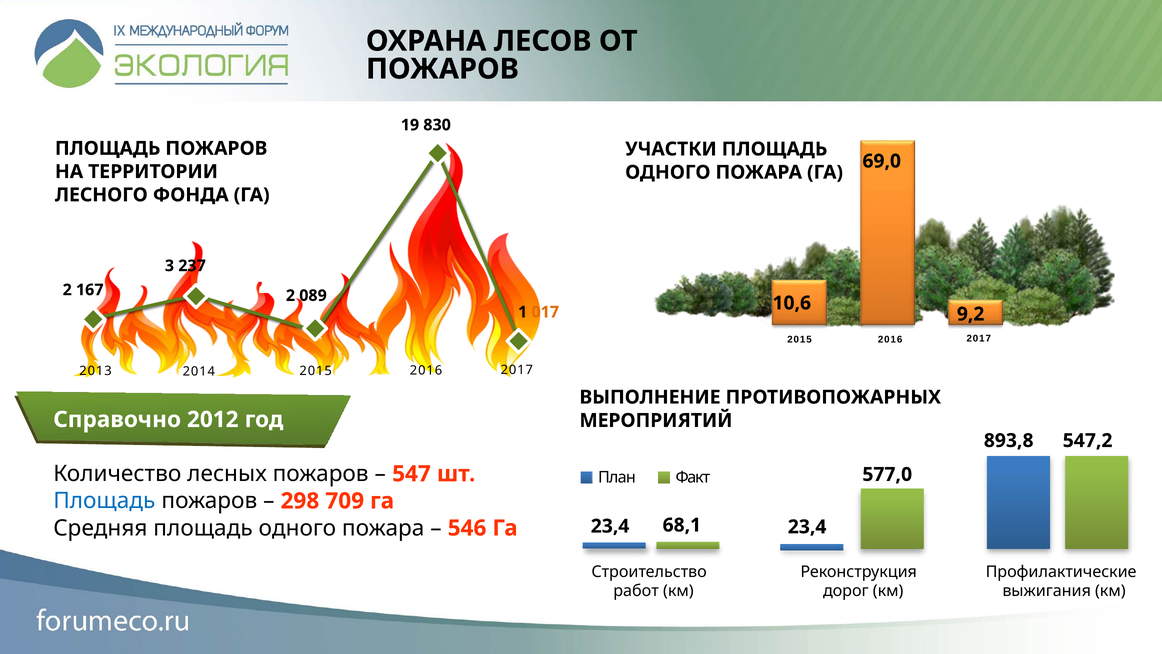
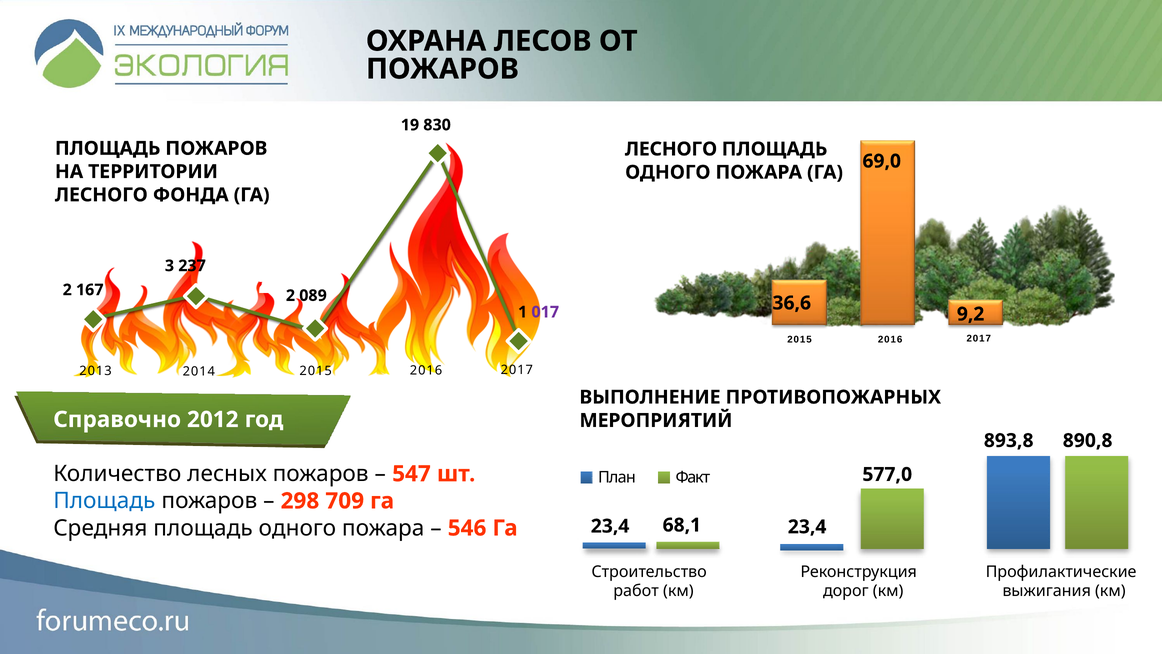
УЧАСТКИ at (671, 149): УЧАСТКИ -> ЛЕСНОГО
10,6: 10,6 -> 36,6
017 colour: orange -> purple
547,2: 547,2 -> 890,8
